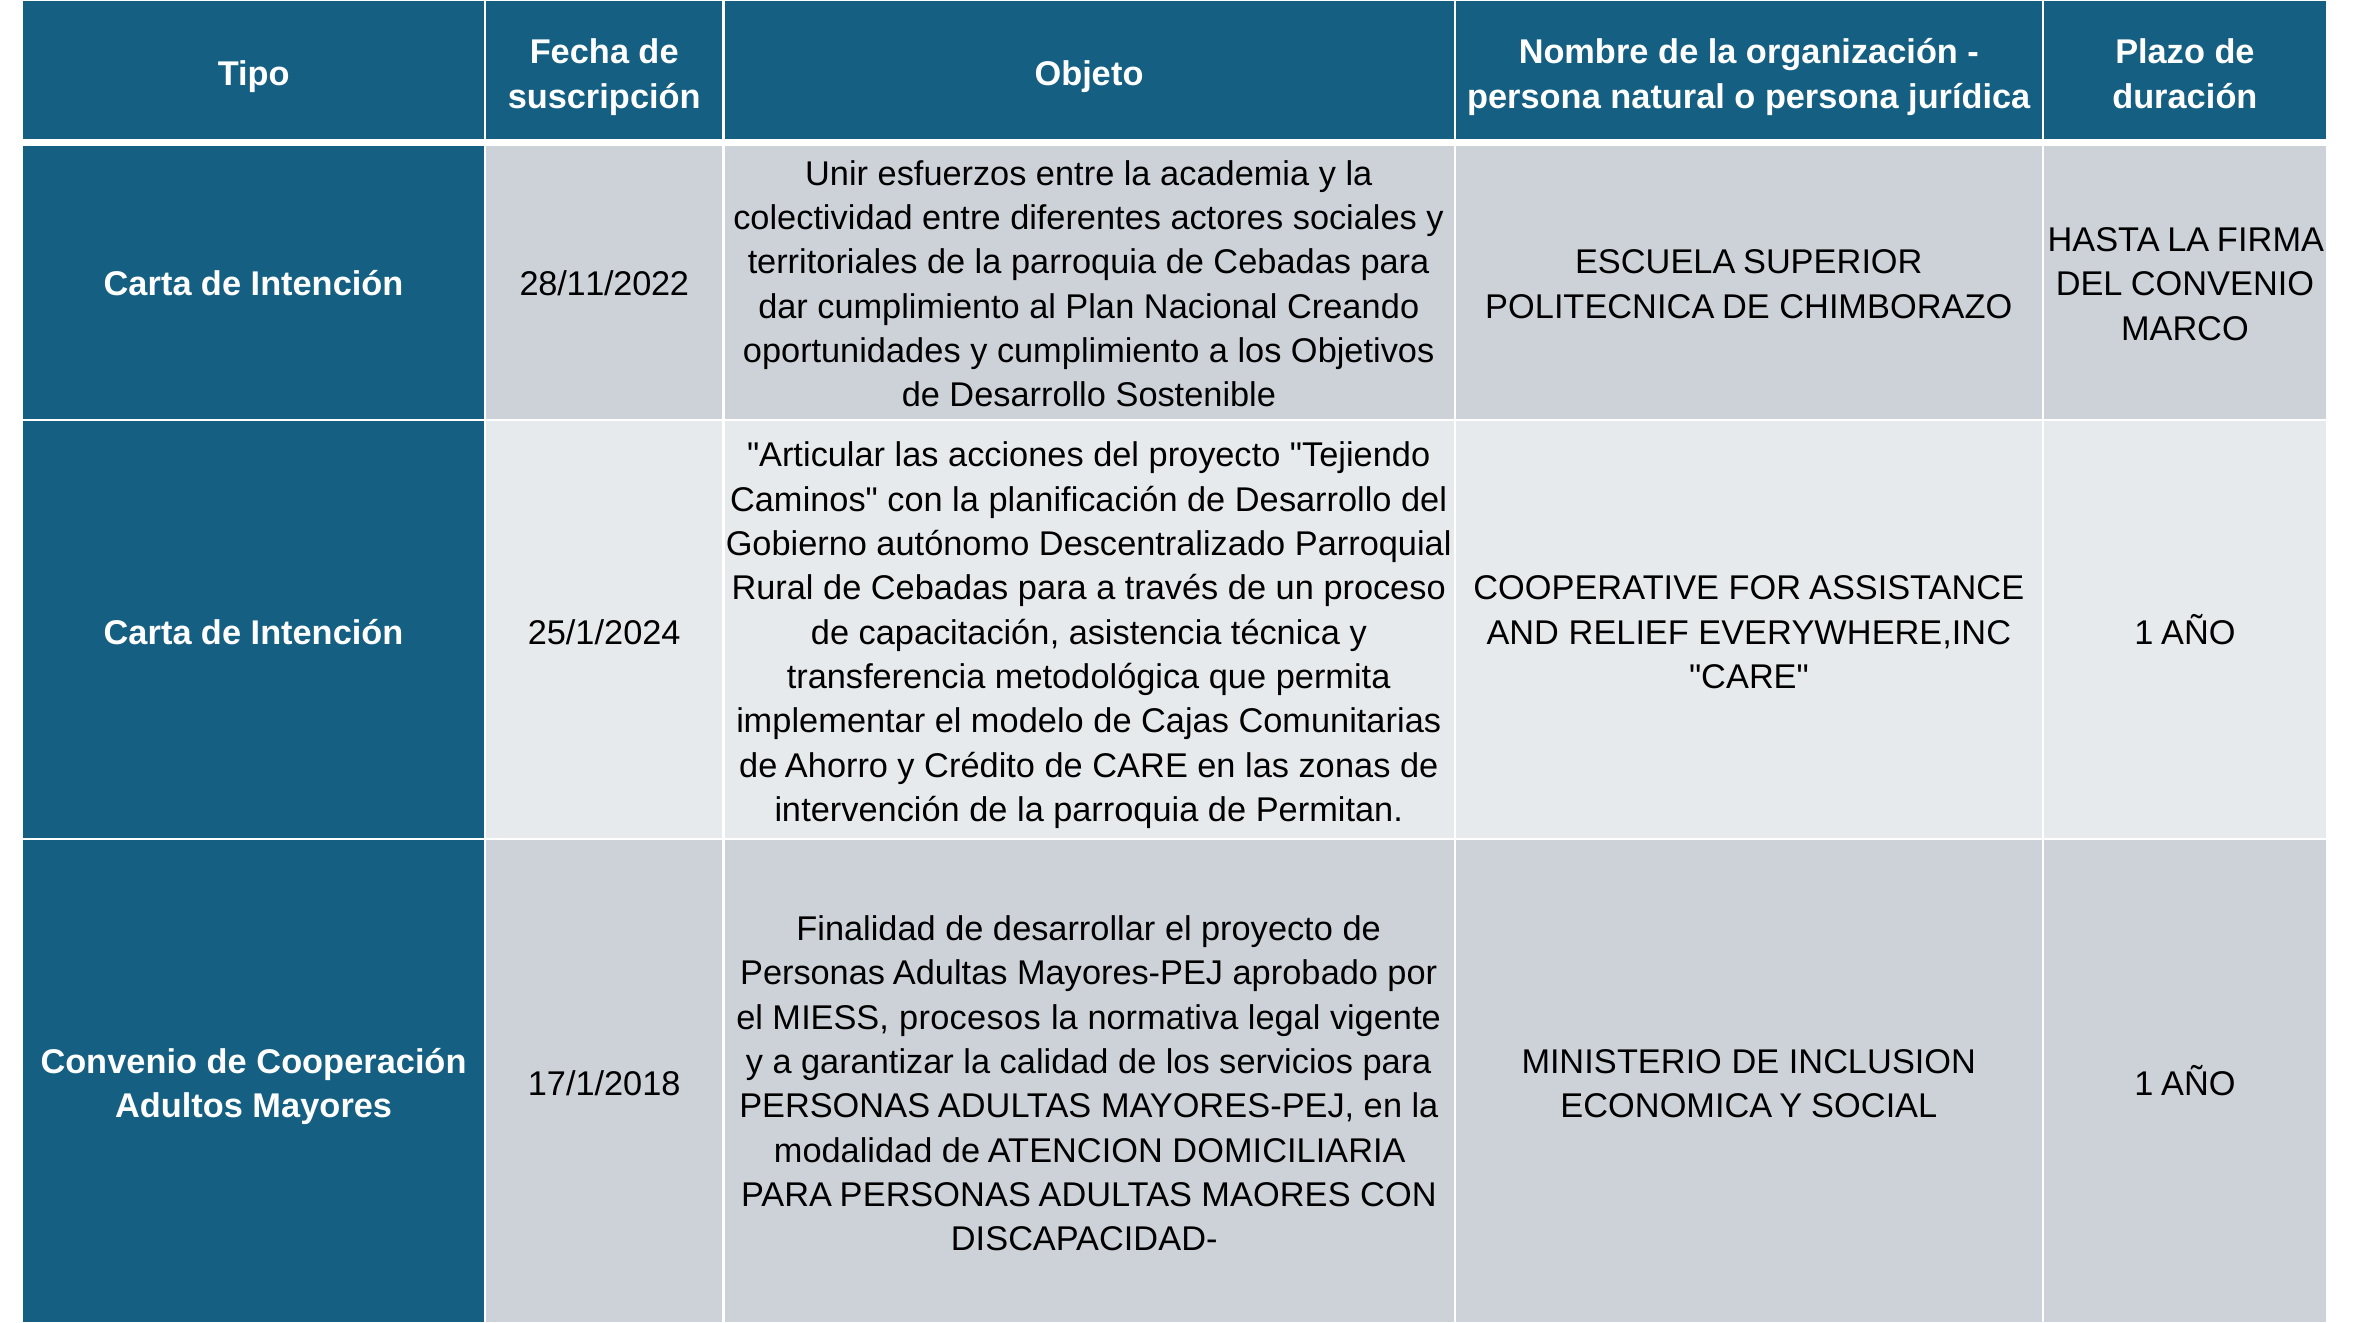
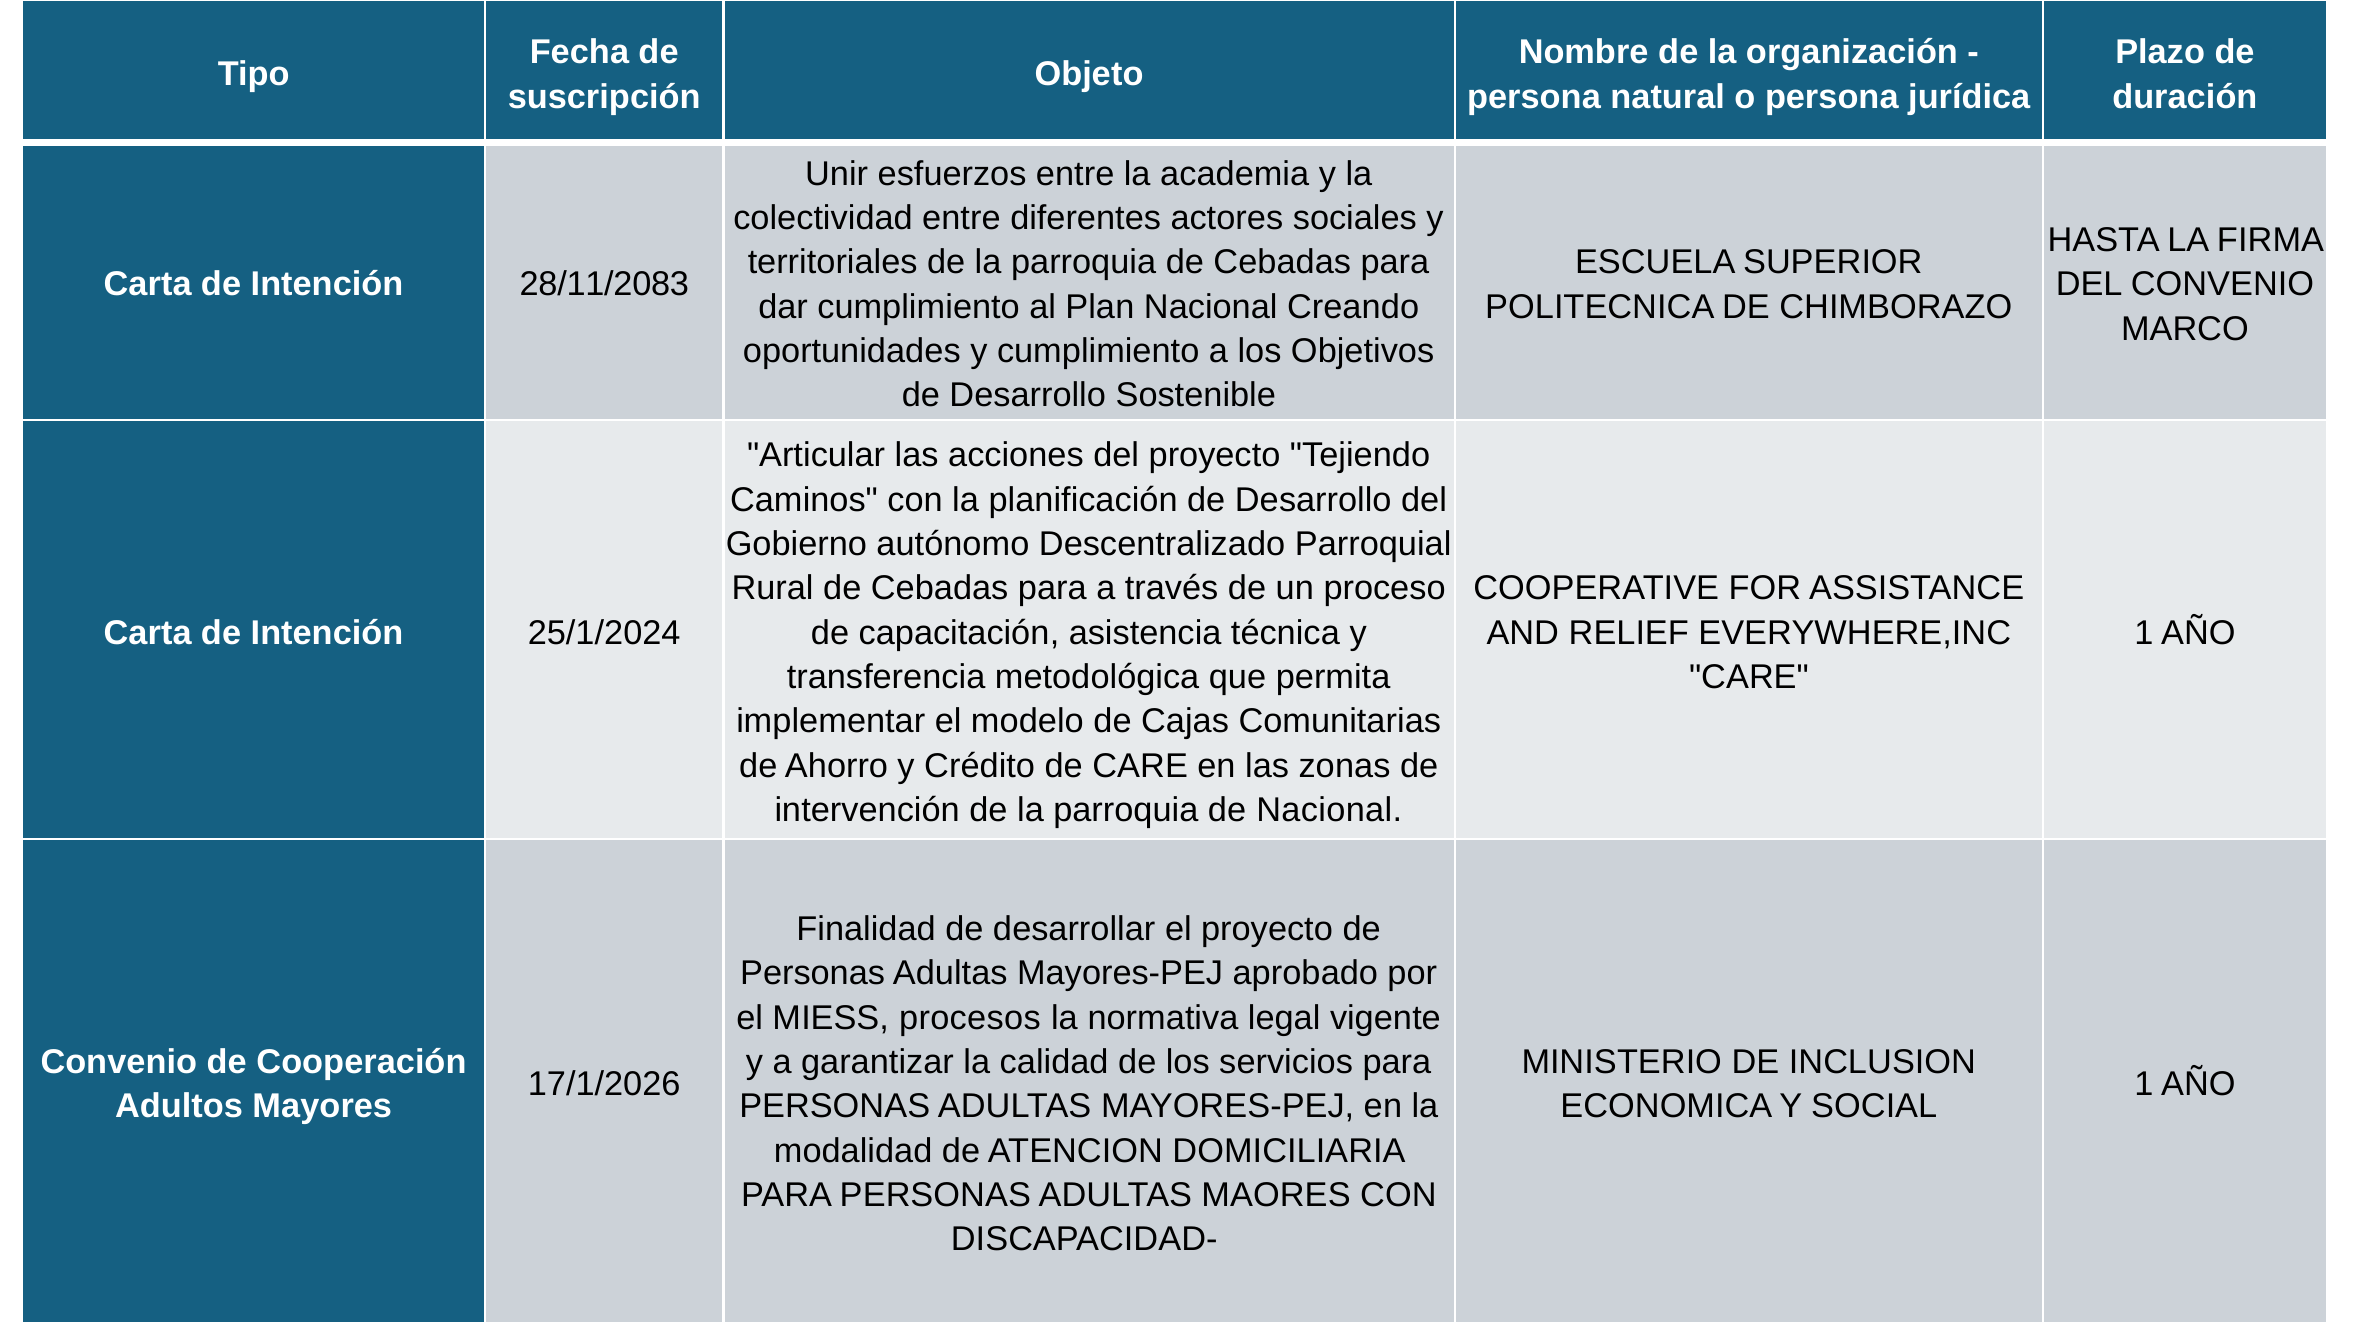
28/11/2022: 28/11/2022 -> 28/11/2083
de Permitan: Permitan -> Nacional
17/1/2018: 17/1/2018 -> 17/1/2026
